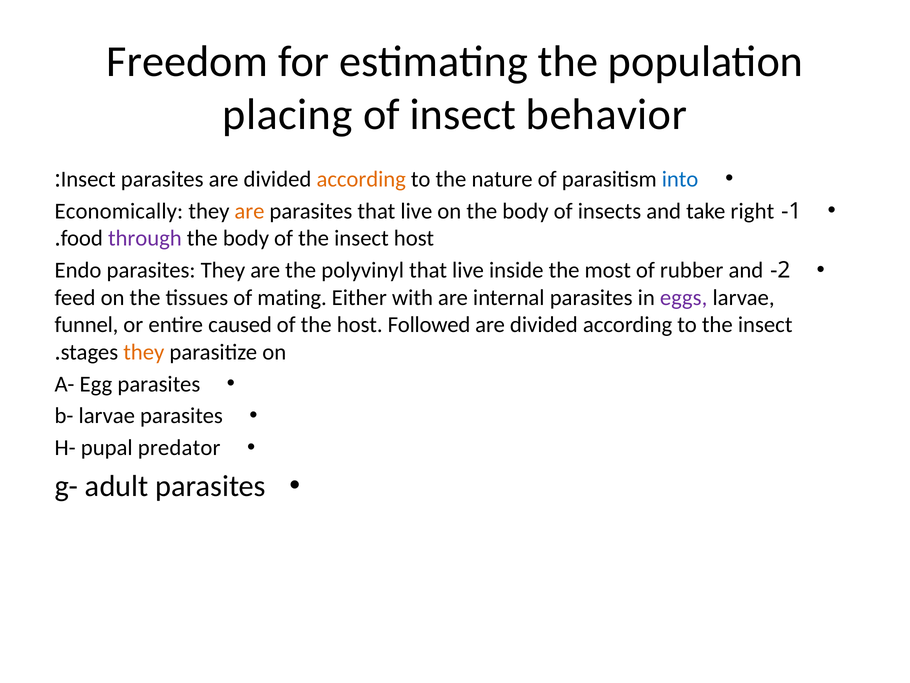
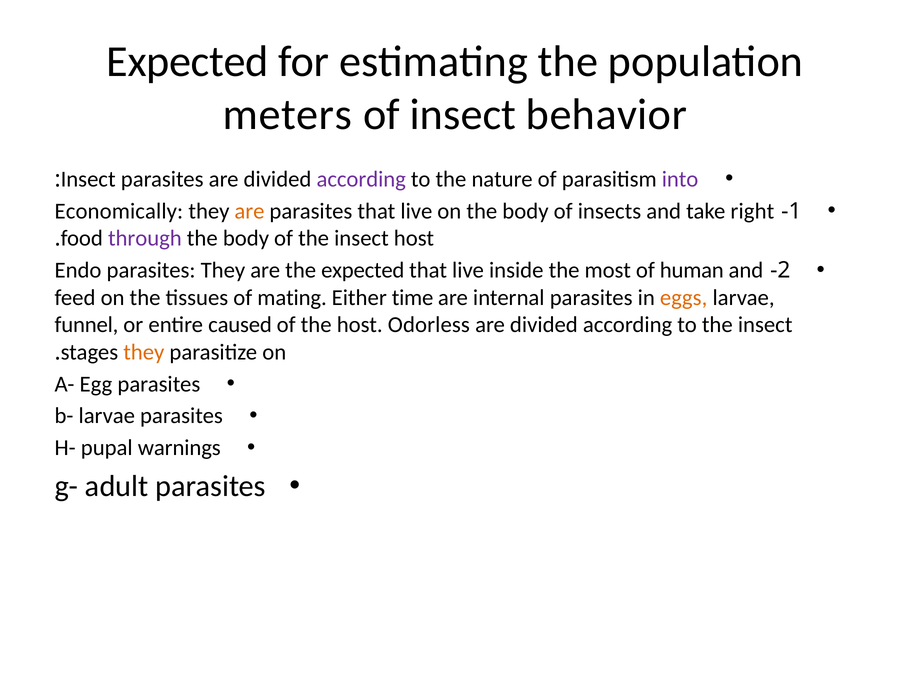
Freedom at (187, 61): Freedom -> Expected
placing: placing -> meters
according at (361, 179) colour: orange -> purple
into colour: blue -> purple
the polyvinyl: polyvinyl -> expected
rubber: rubber -> human
with: with -> time
eggs colour: purple -> orange
Followed: Followed -> Odorless
predator: predator -> warnings
